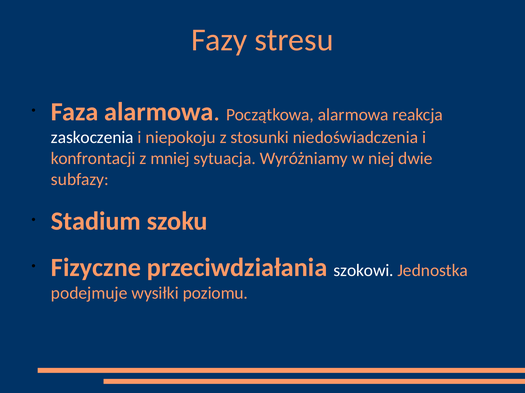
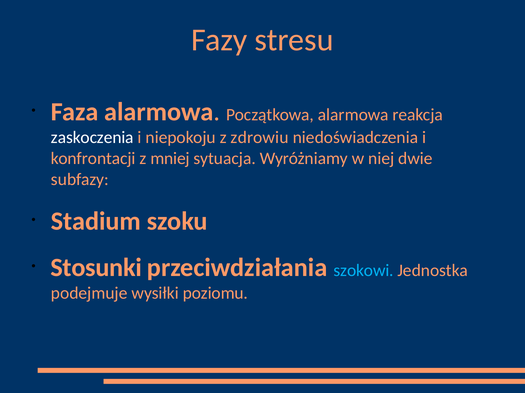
stosunki: stosunki -> zdrowiu
Fizyczne: Fizyczne -> Stosunki
szokowi colour: white -> light blue
